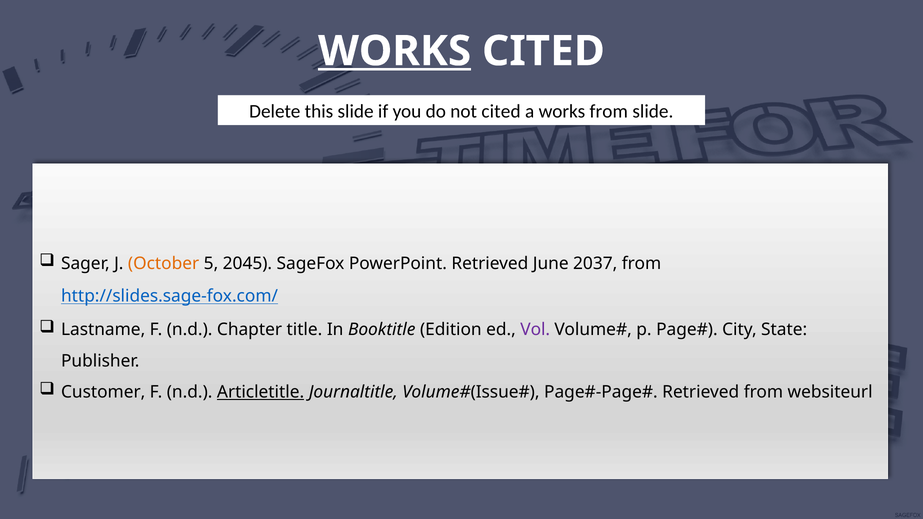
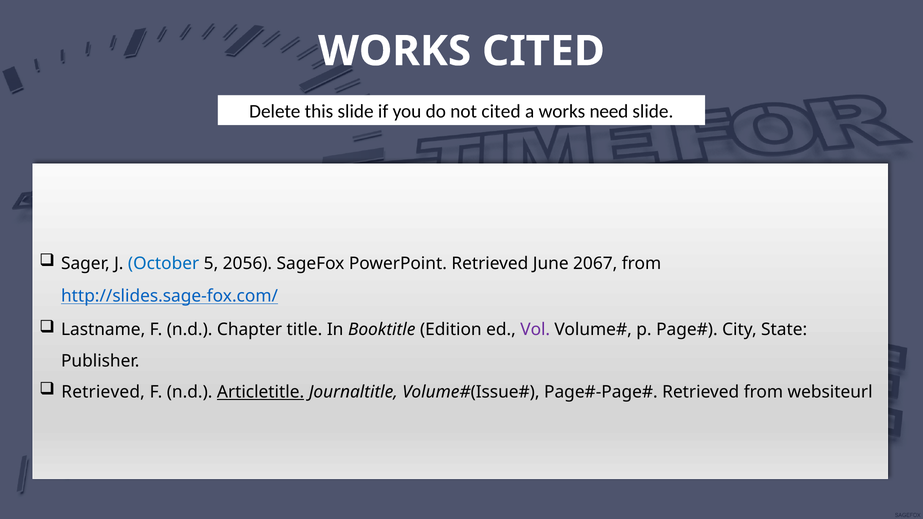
WORKS at (395, 51) underline: present -> none
works from: from -> need
October colour: orange -> blue
2045: 2045 -> 2056
2037: 2037 -> 2067
Customer at (103, 392): Customer -> Retrieved
